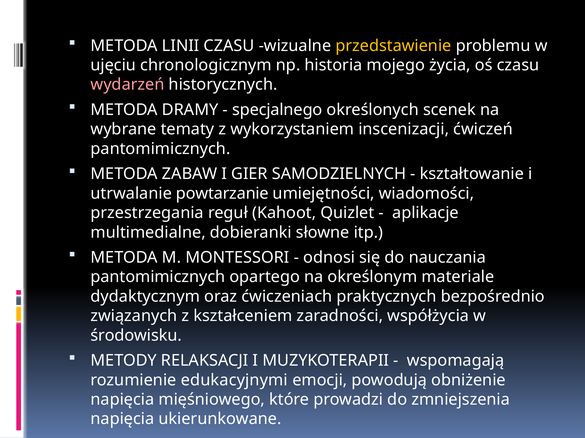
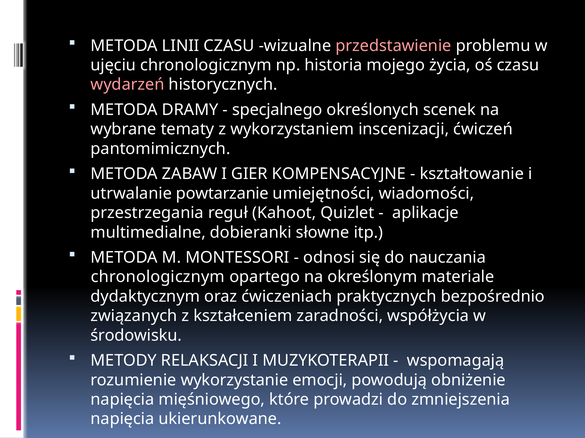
przedstawienie colour: yellow -> pink
SAMODZIELNYCH: SAMODZIELNYCH -> KOMPENSACYJNE
pantomimicznych at (158, 277): pantomimicznych -> chronologicznym
edukacyjnymi: edukacyjnymi -> wykorzystanie
